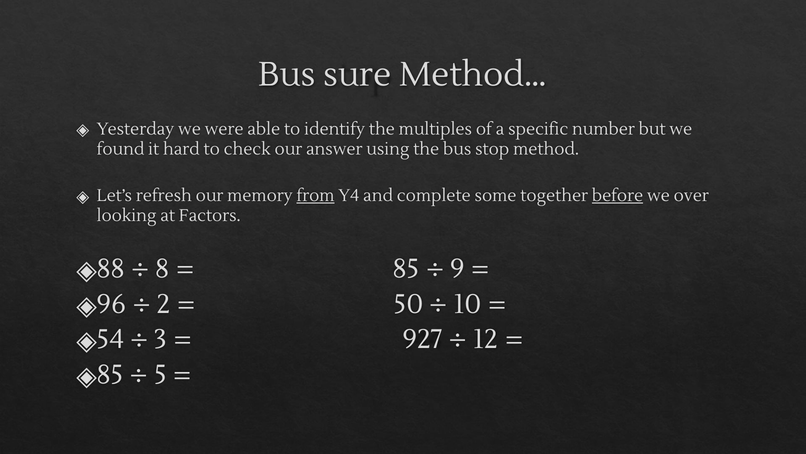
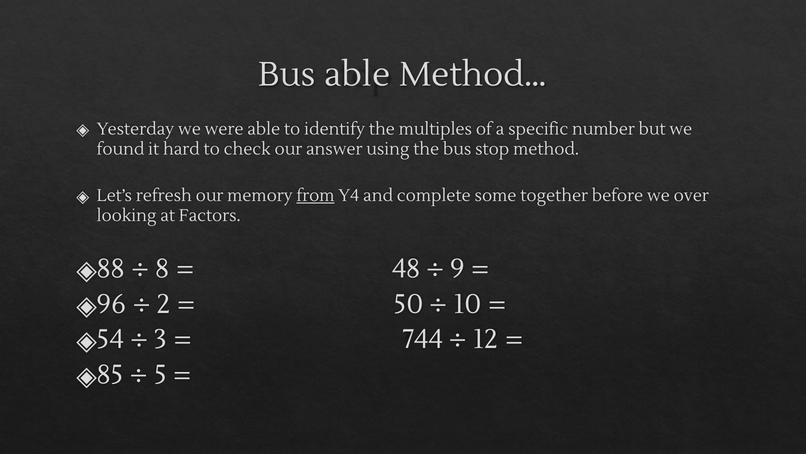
Bus sure: sure -> able
before underline: present -> none
85: 85 -> 48
927: 927 -> 744
